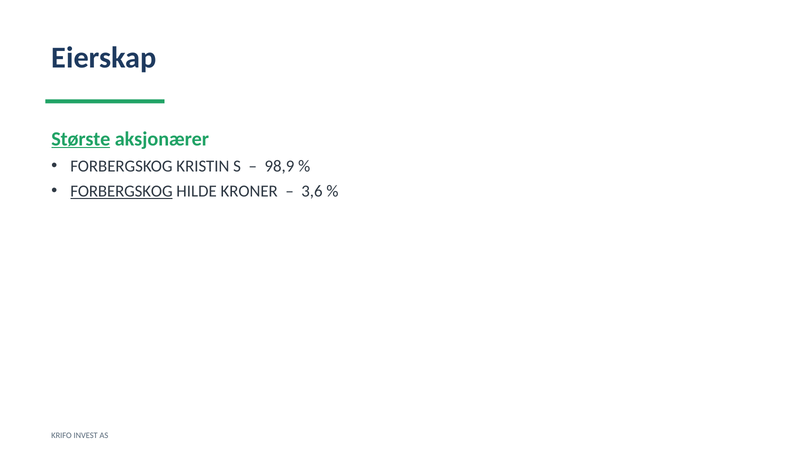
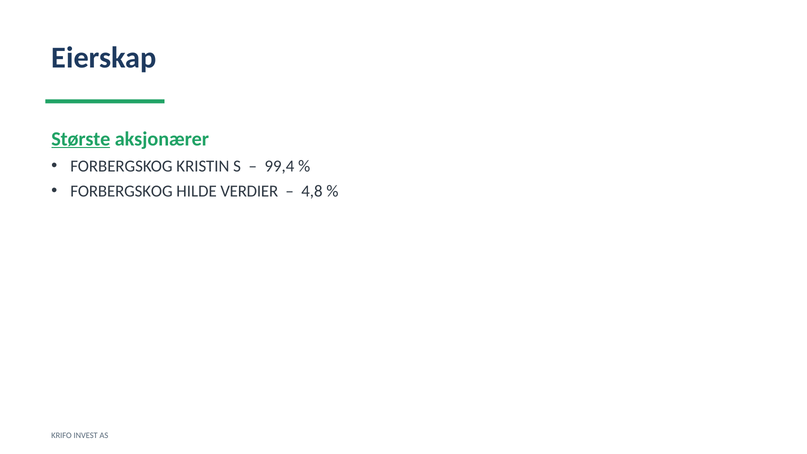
98,9: 98,9 -> 99,4
FORBERGSKOG at (121, 191) underline: present -> none
KRONER: KRONER -> VERDIER
3,6: 3,6 -> 4,8
